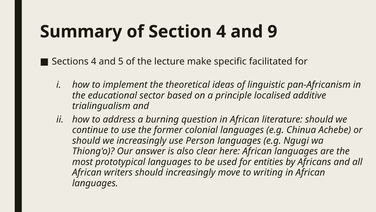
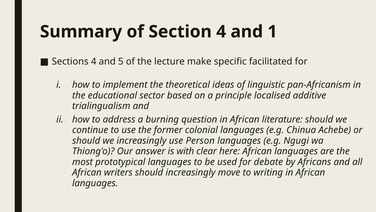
9: 9 -> 1
also: also -> with
entities: entities -> debate
